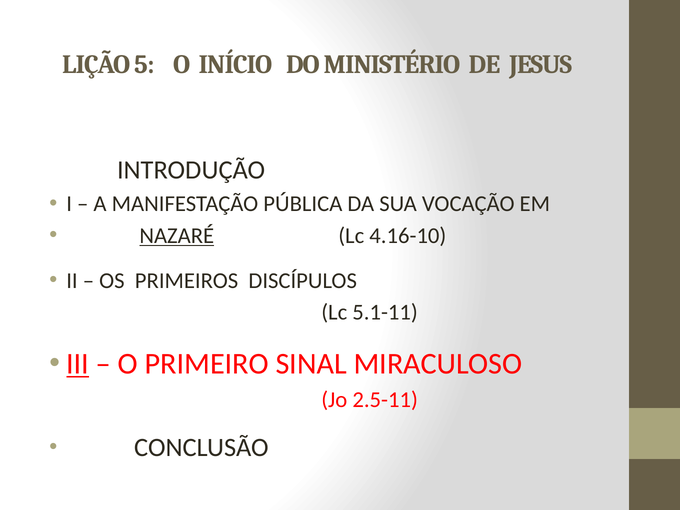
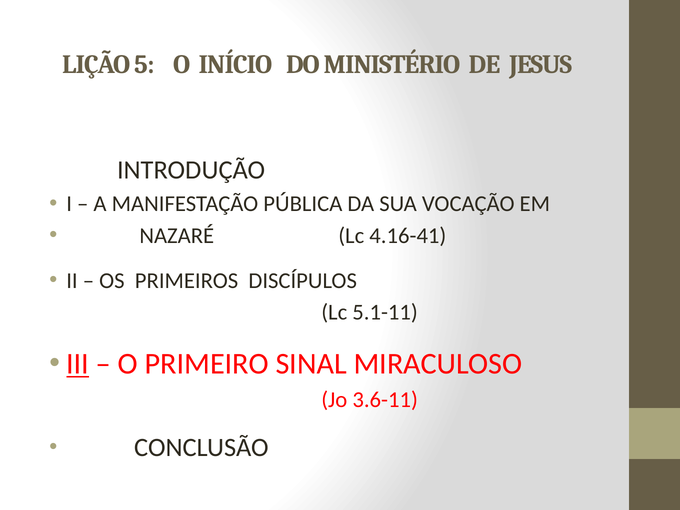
NAZARÉ underline: present -> none
4.16-10: 4.16-10 -> 4.16-41
2.5-11: 2.5-11 -> 3.6-11
